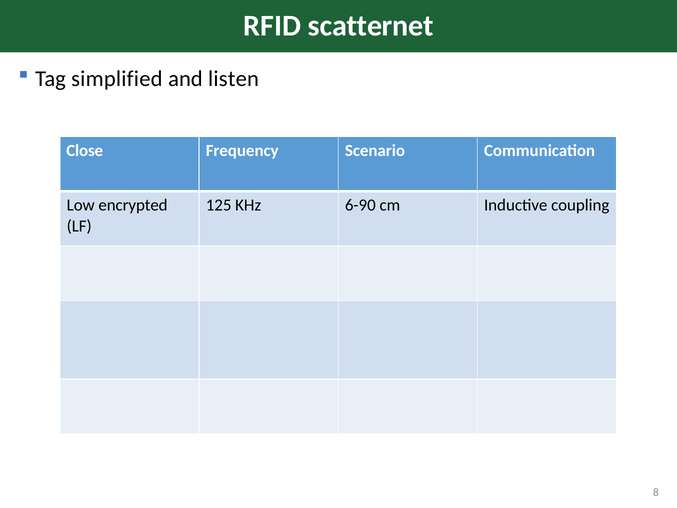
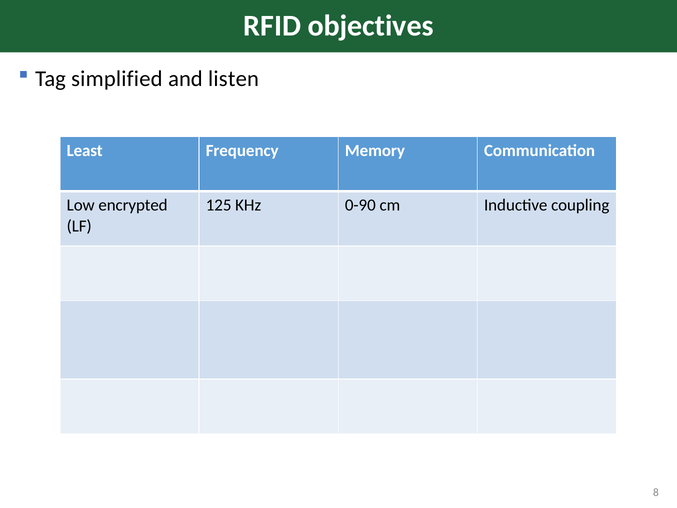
scatternet: scatternet -> objectives
Close: Close -> Least
Scenario: Scenario -> Memory
6-90: 6-90 -> 0-90
